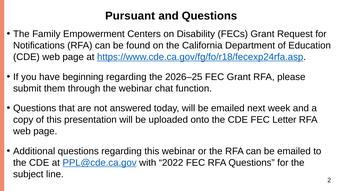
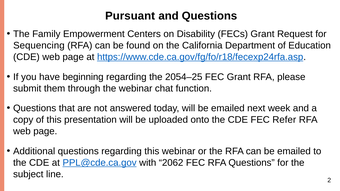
Notifications: Notifications -> Sequencing
2026–25: 2026–25 -> 2054–25
Letter: Letter -> Refer
2022: 2022 -> 2062
